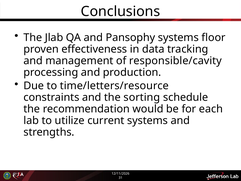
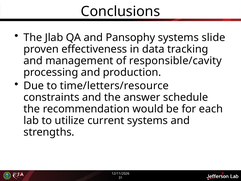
floor: floor -> slide
sorting: sorting -> answer
